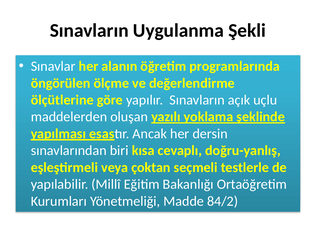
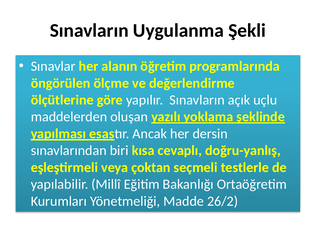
84/2: 84/2 -> 26/2
